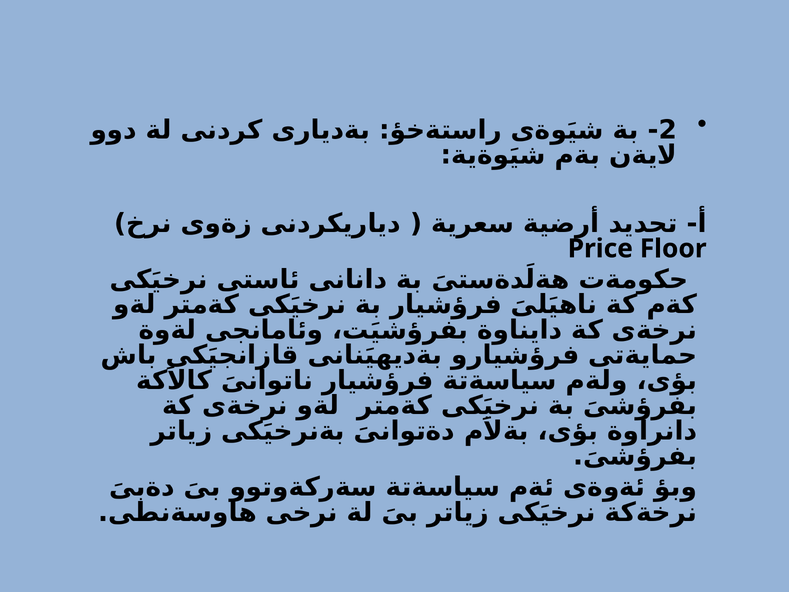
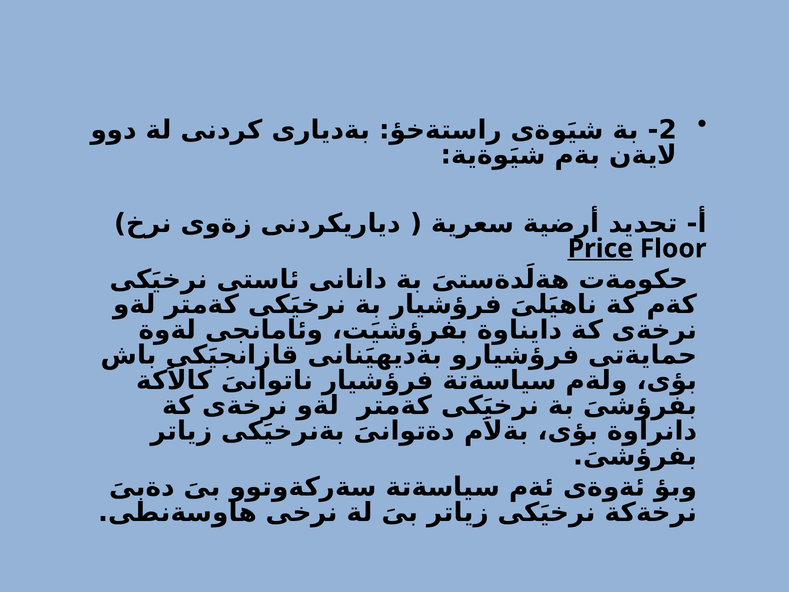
Price underline: none -> present
